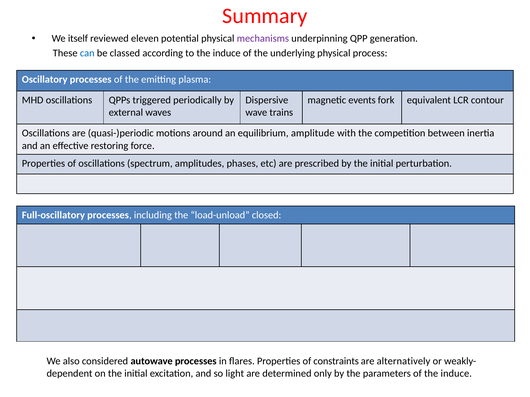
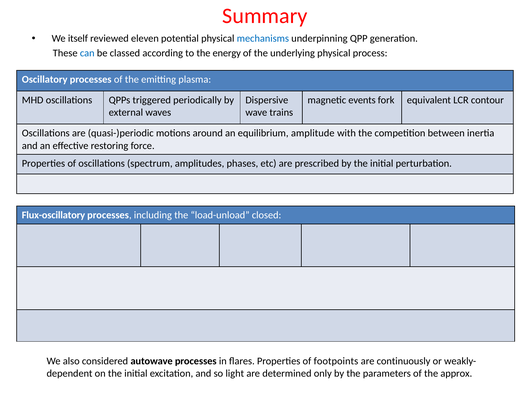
mechanisms colour: purple -> blue
to the induce: induce -> energy
Full-oscillatory: Full-oscillatory -> Flux-oscillatory
constraints: constraints -> footpoints
alternatively: alternatively -> continuously
of the induce: induce -> approx
